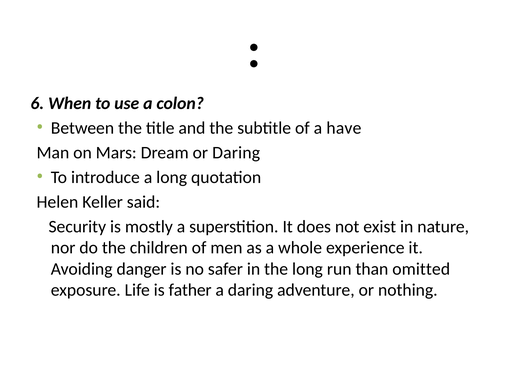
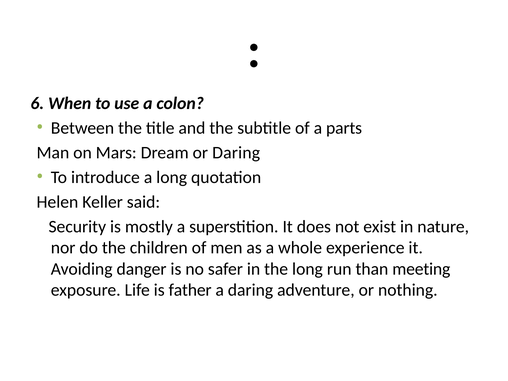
have: have -> parts
omitted: omitted -> meeting
